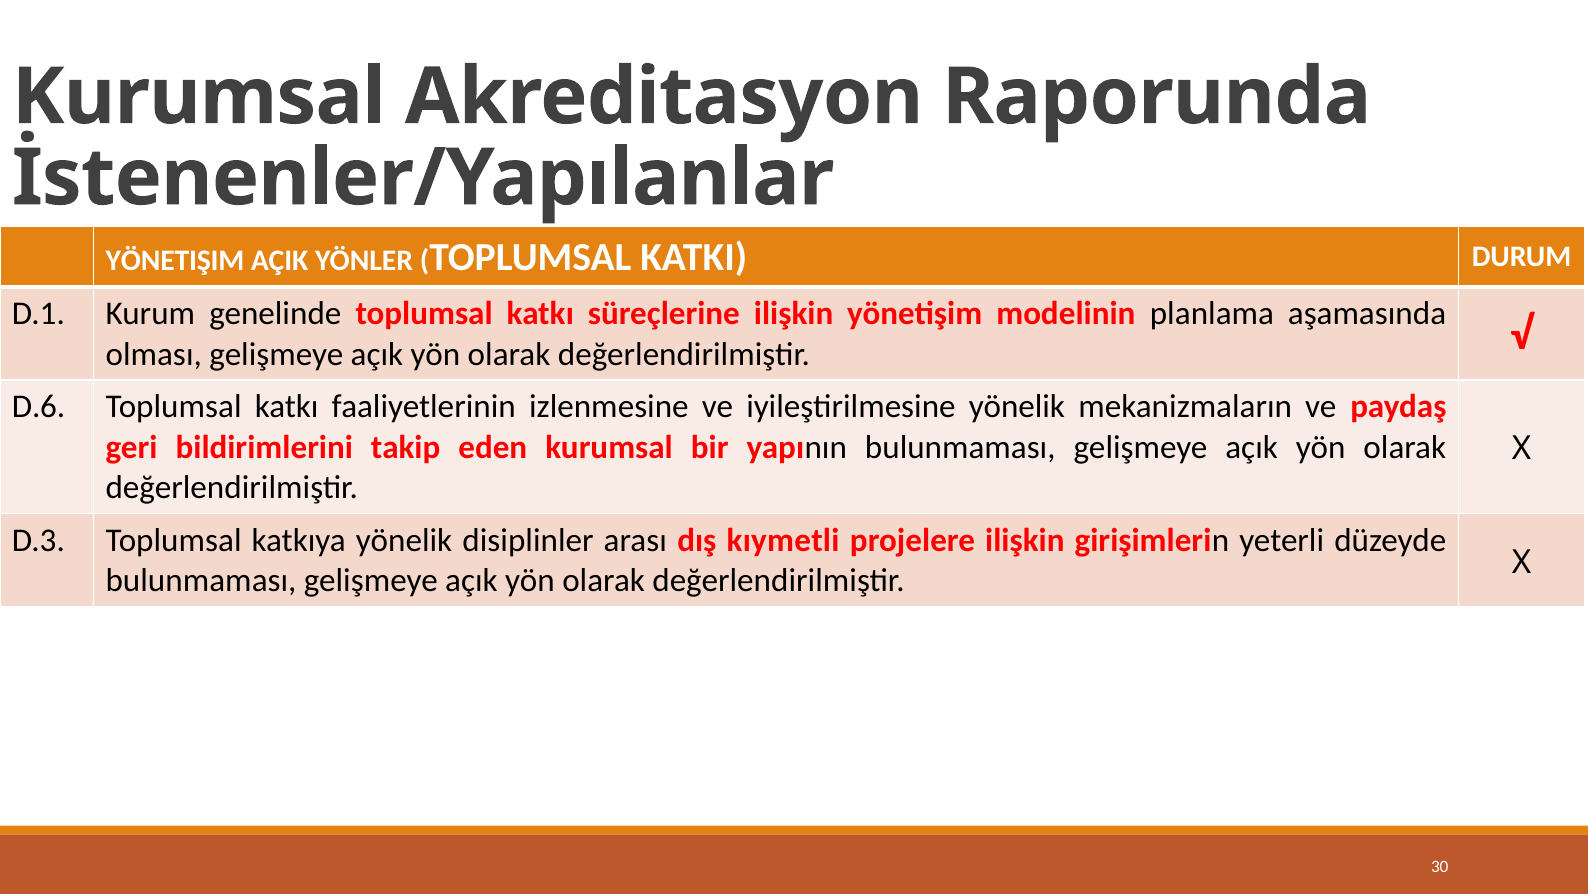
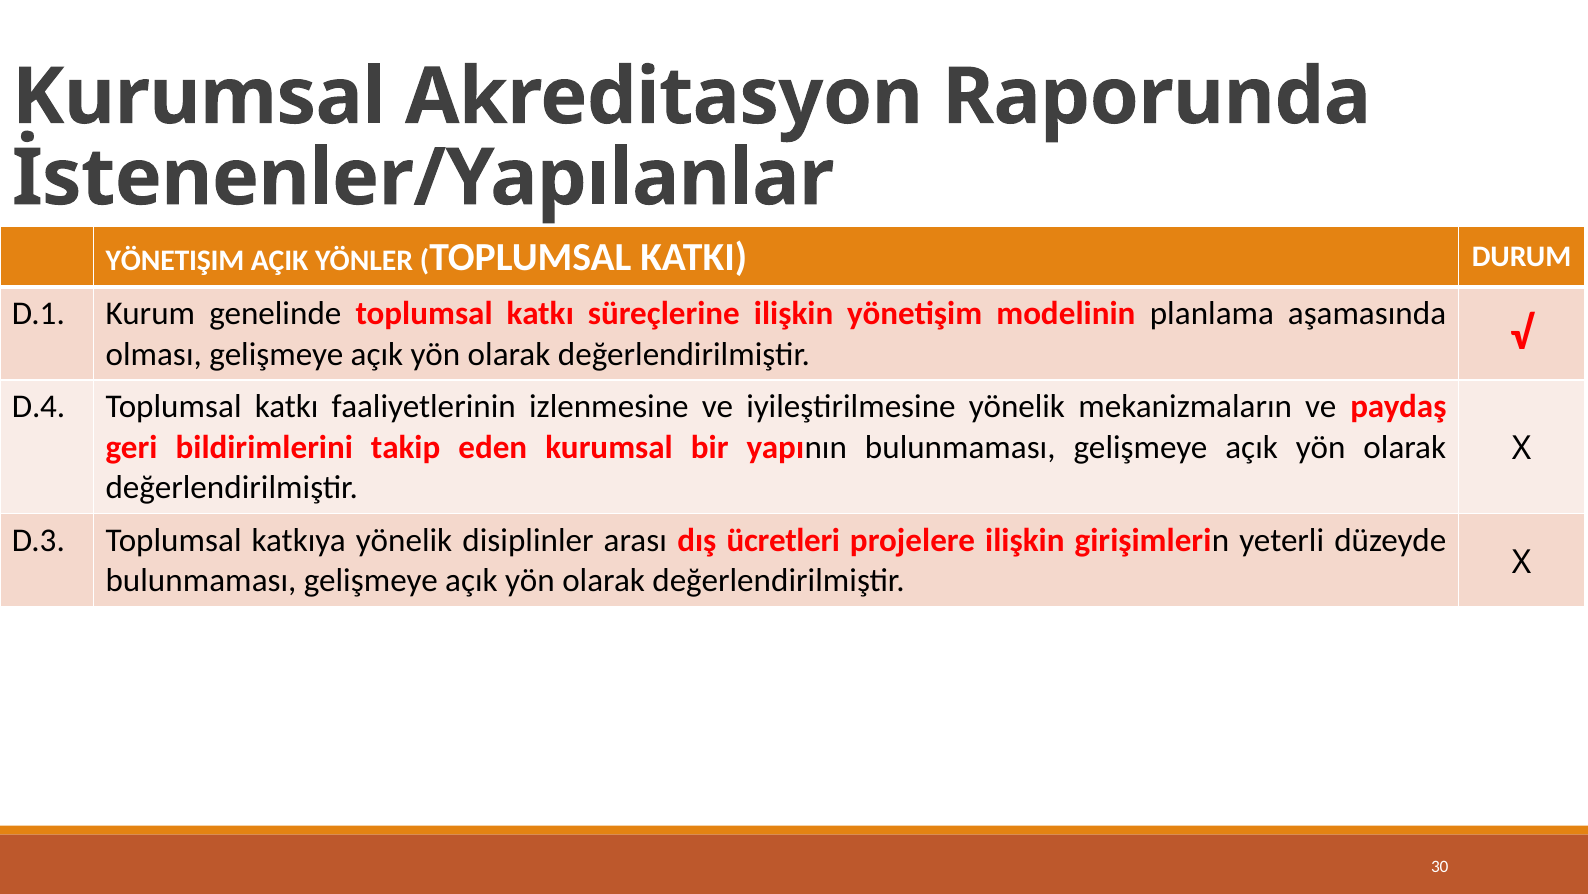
D.6: D.6 -> D.4
kıymetli: kıymetli -> ücretleri
